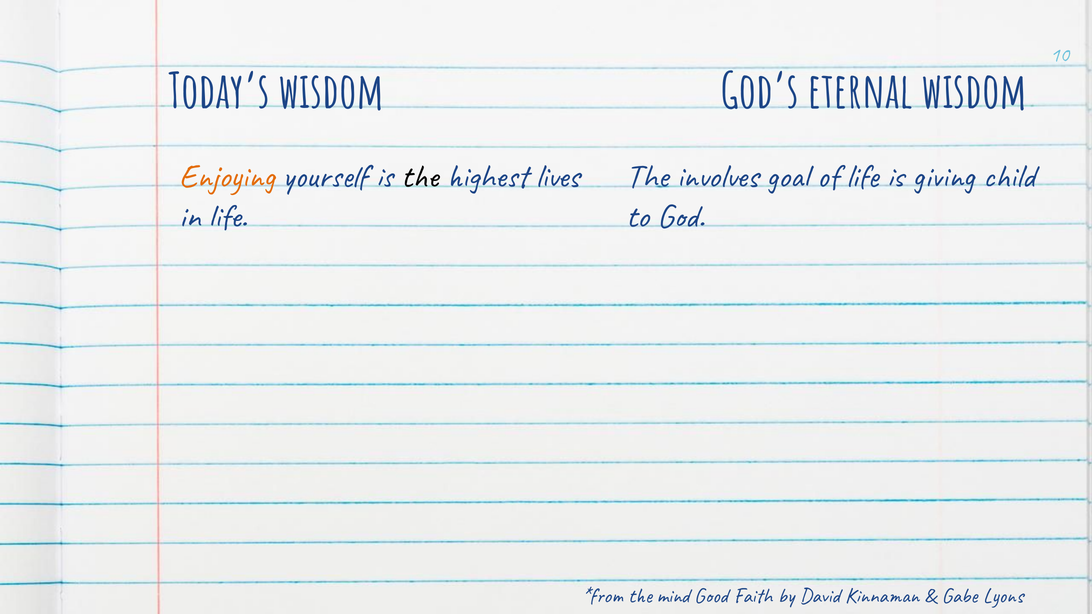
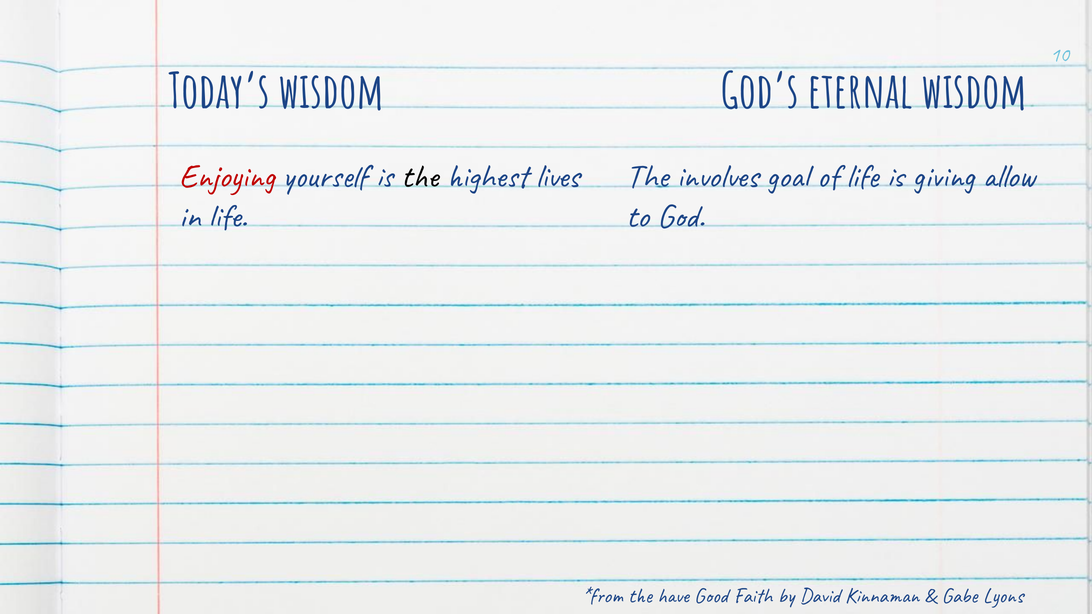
Enjoying colour: orange -> red
child: child -> allow
mind: mind -> have
